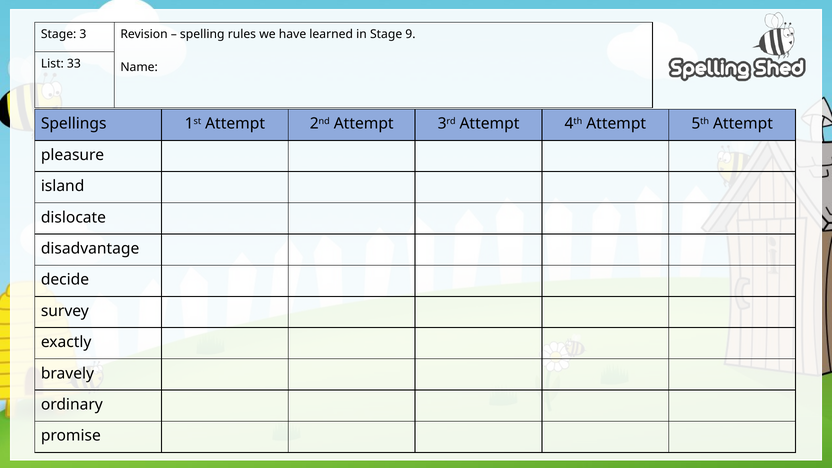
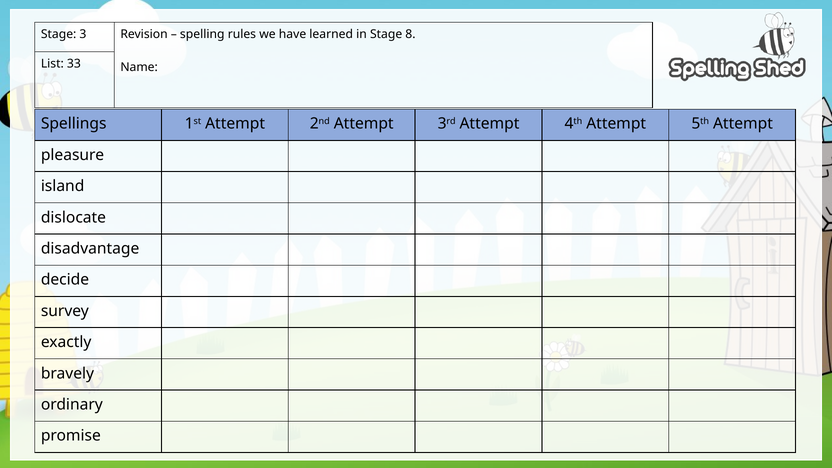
9: 9 -> 8
